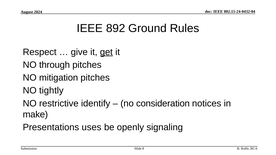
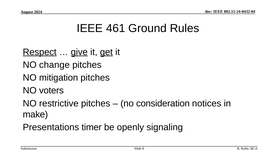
892: 892 -> 461
Respect underline: none -> present
give underline: none -> present
through: through -> change
tightly: tightly -> voters
restrictive identify: identify -> pitches
uses: uses -> timer
